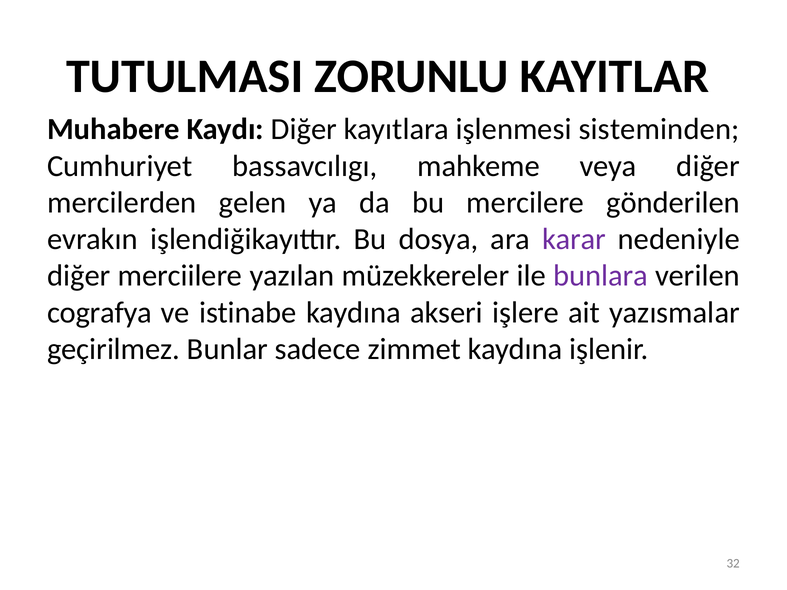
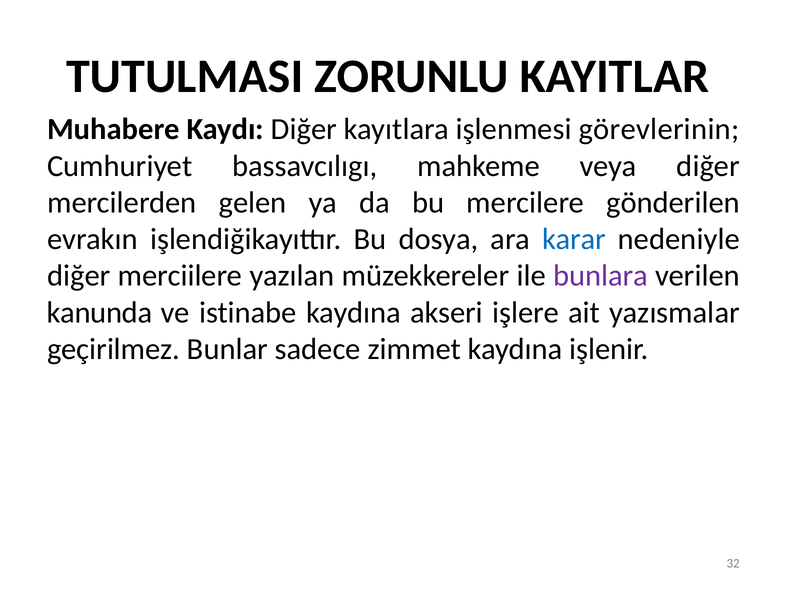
sisteminden: sisteminden -> görevlerinin
karar colour: purple -> blue
cografya: cografya -> kanunda
